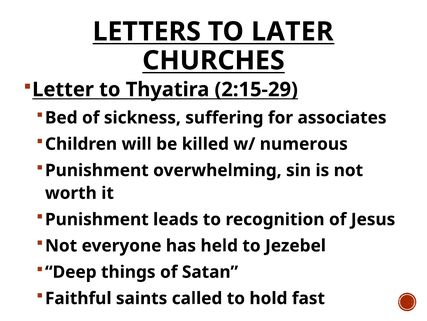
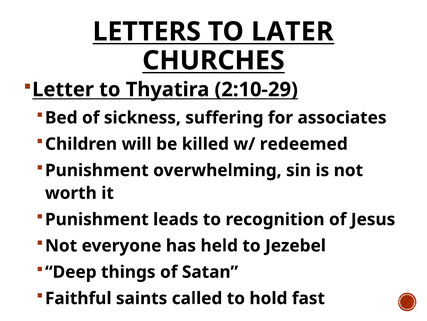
2:15-29: 2:15-29 -> 2:10-29
numerous: numerous -> redeemed
